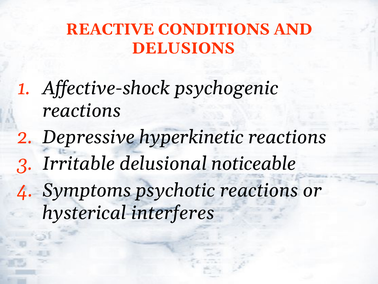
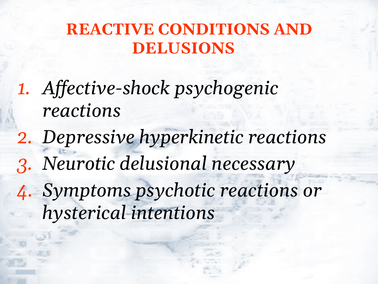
Irritable: Irritable -> Neurotic
noticeable: noticeable -> necessary
interferes: interferes -> intentions
